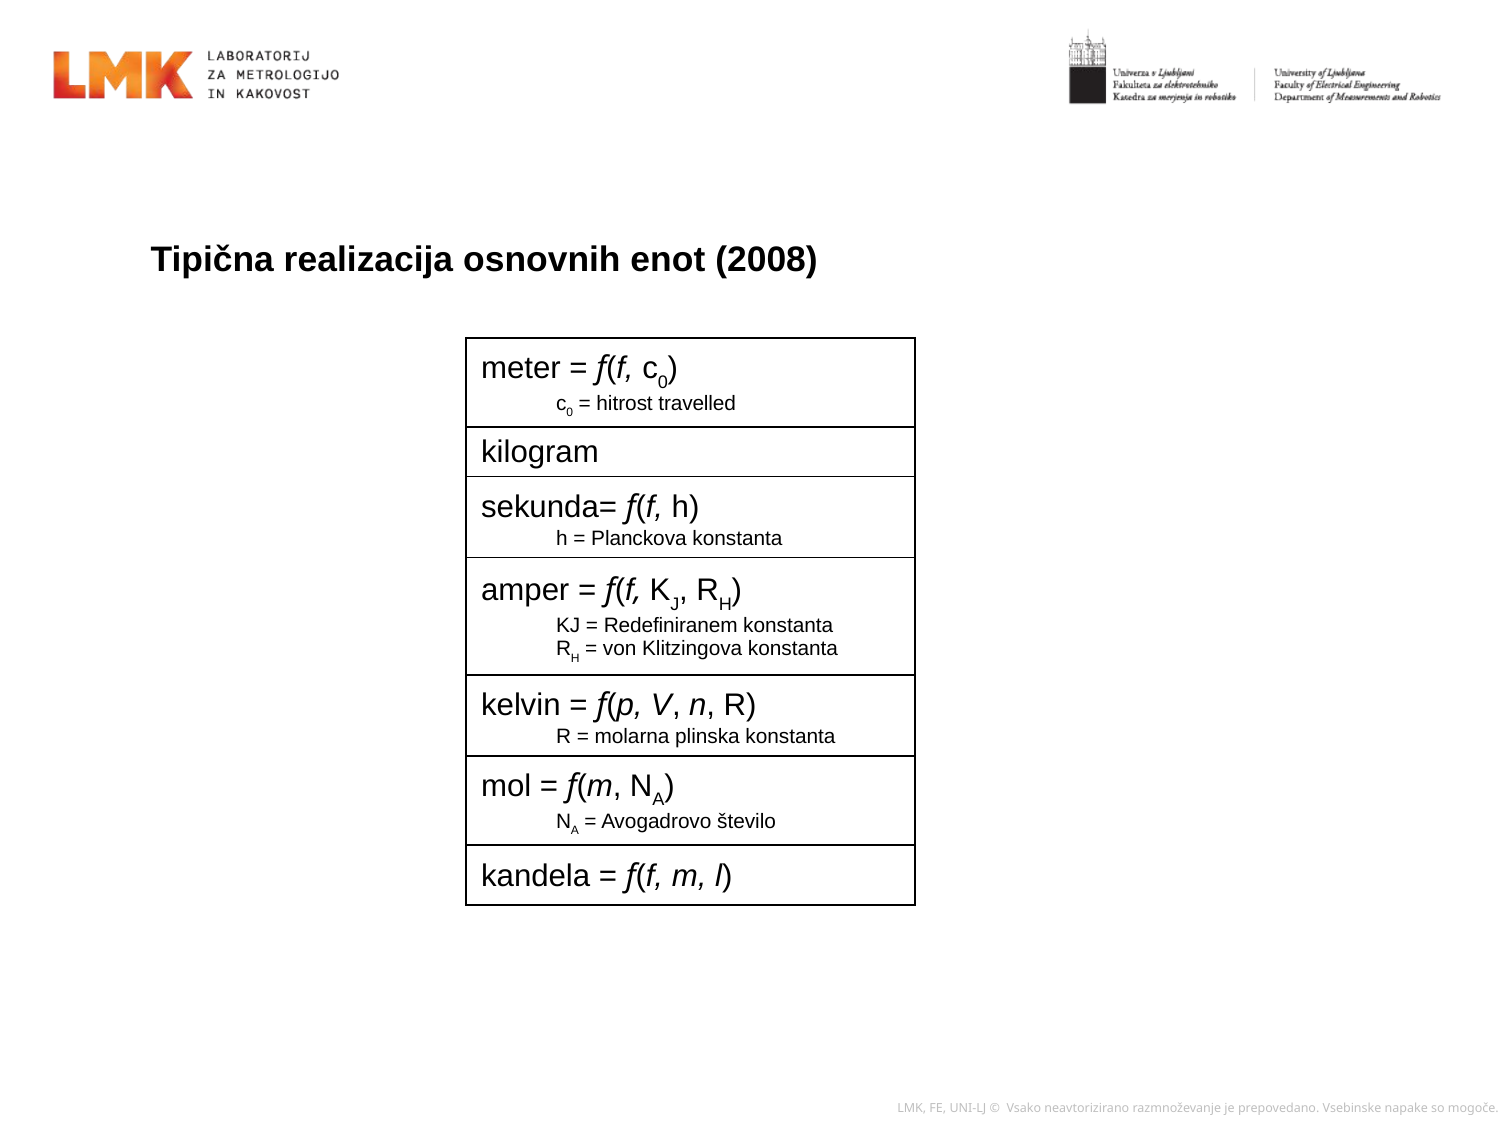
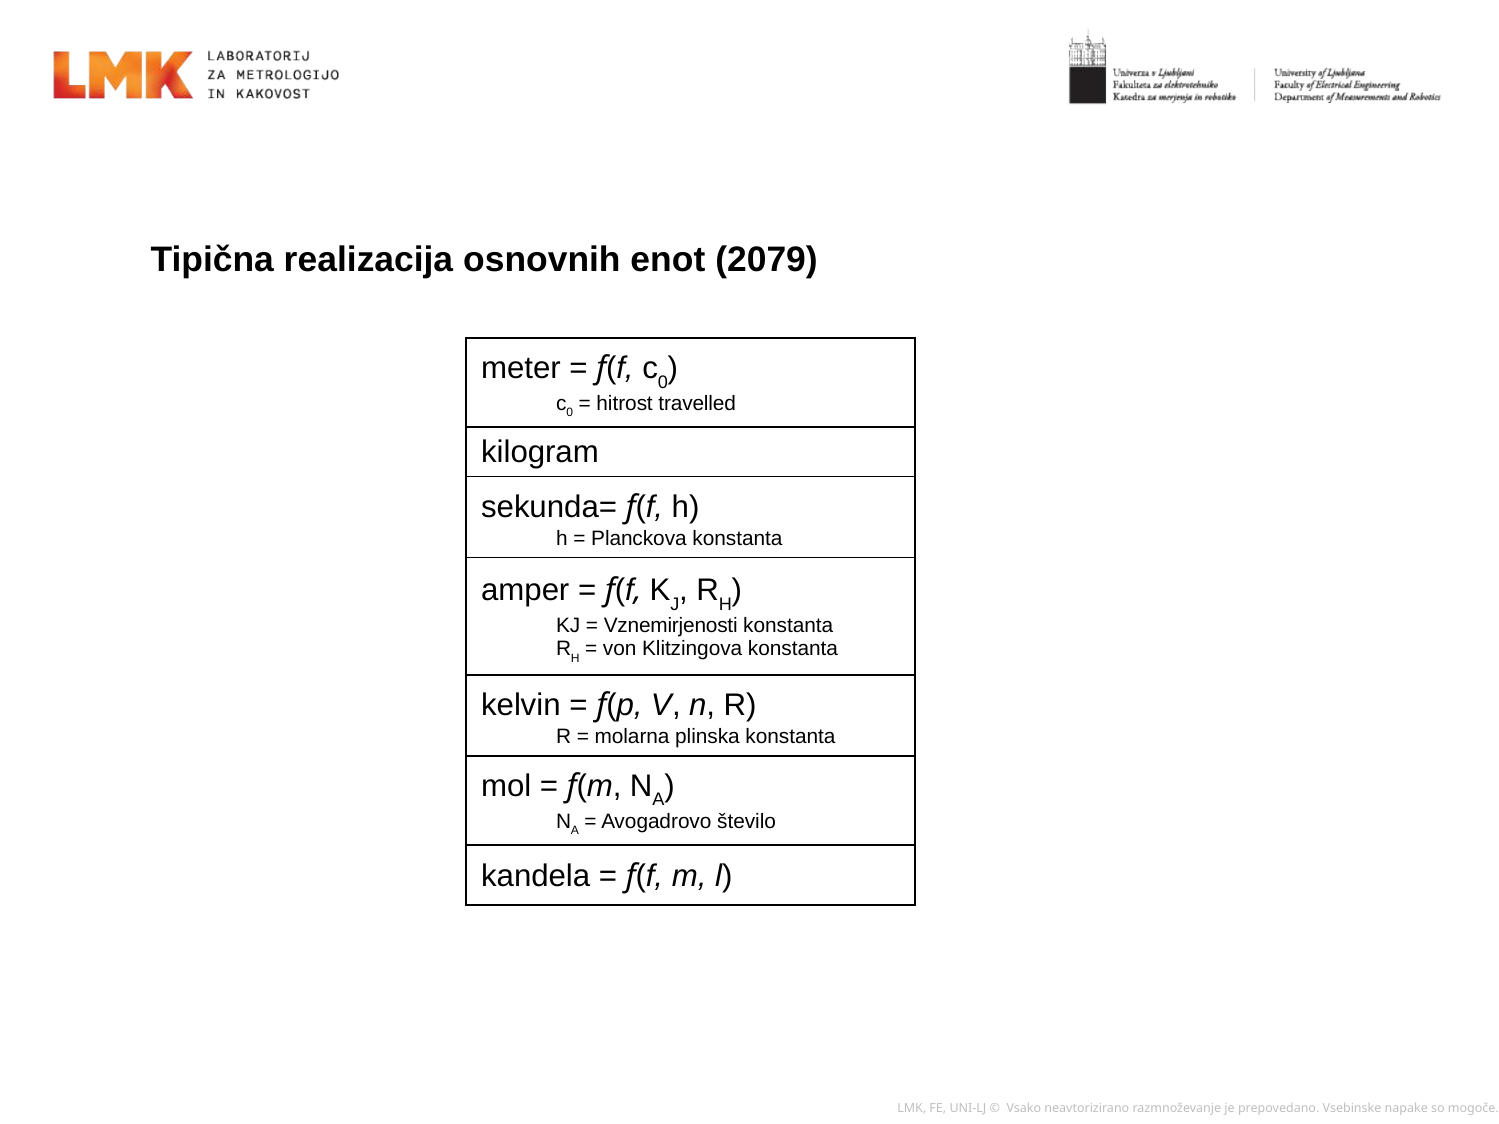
2008: 2008 -> 2079
Redefiniranem: Redefiniranem -> Vznemirjenosti
